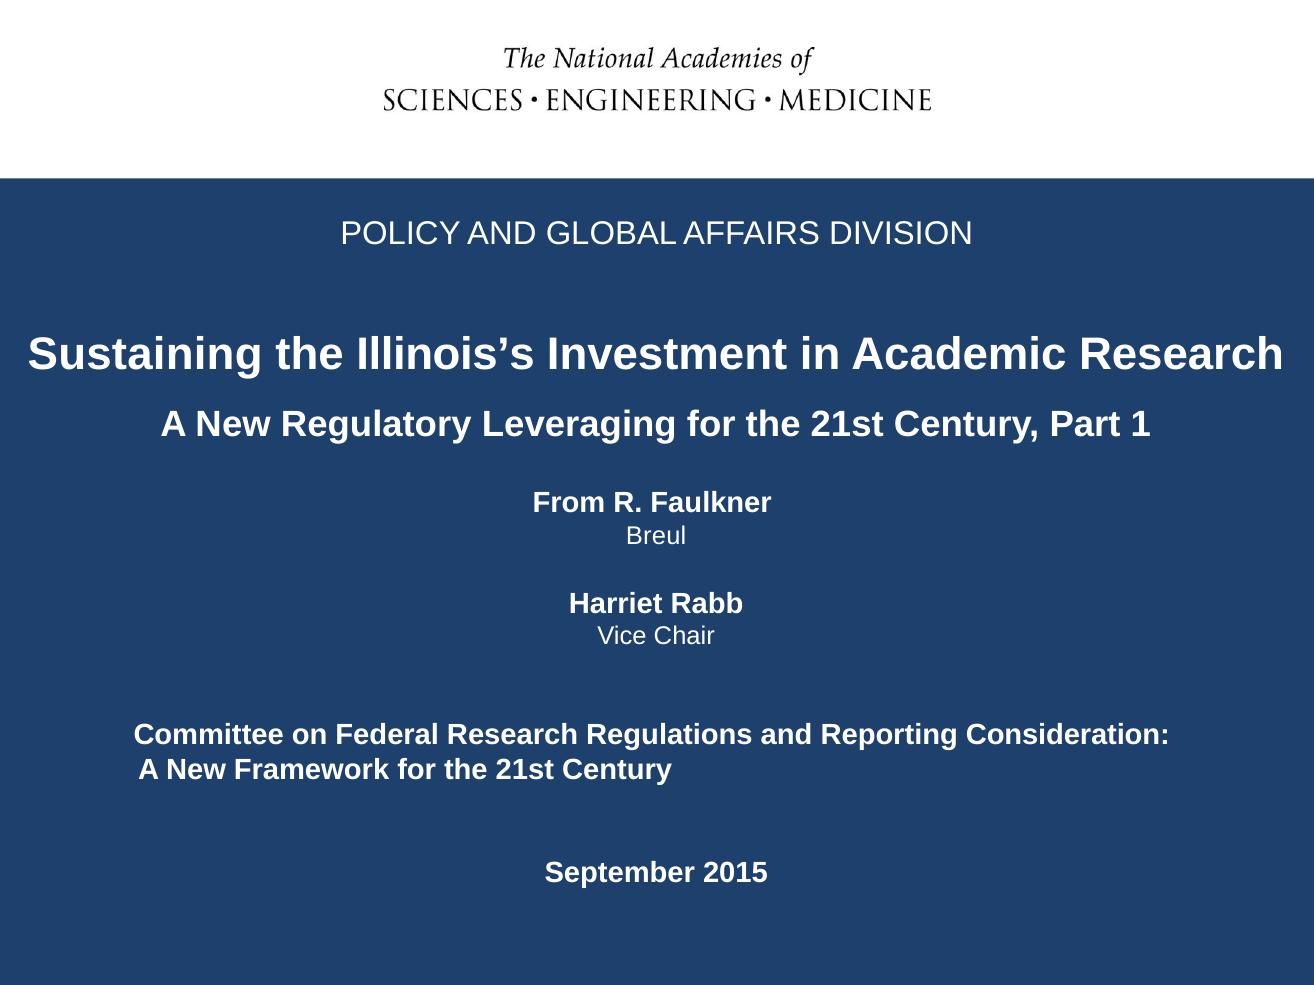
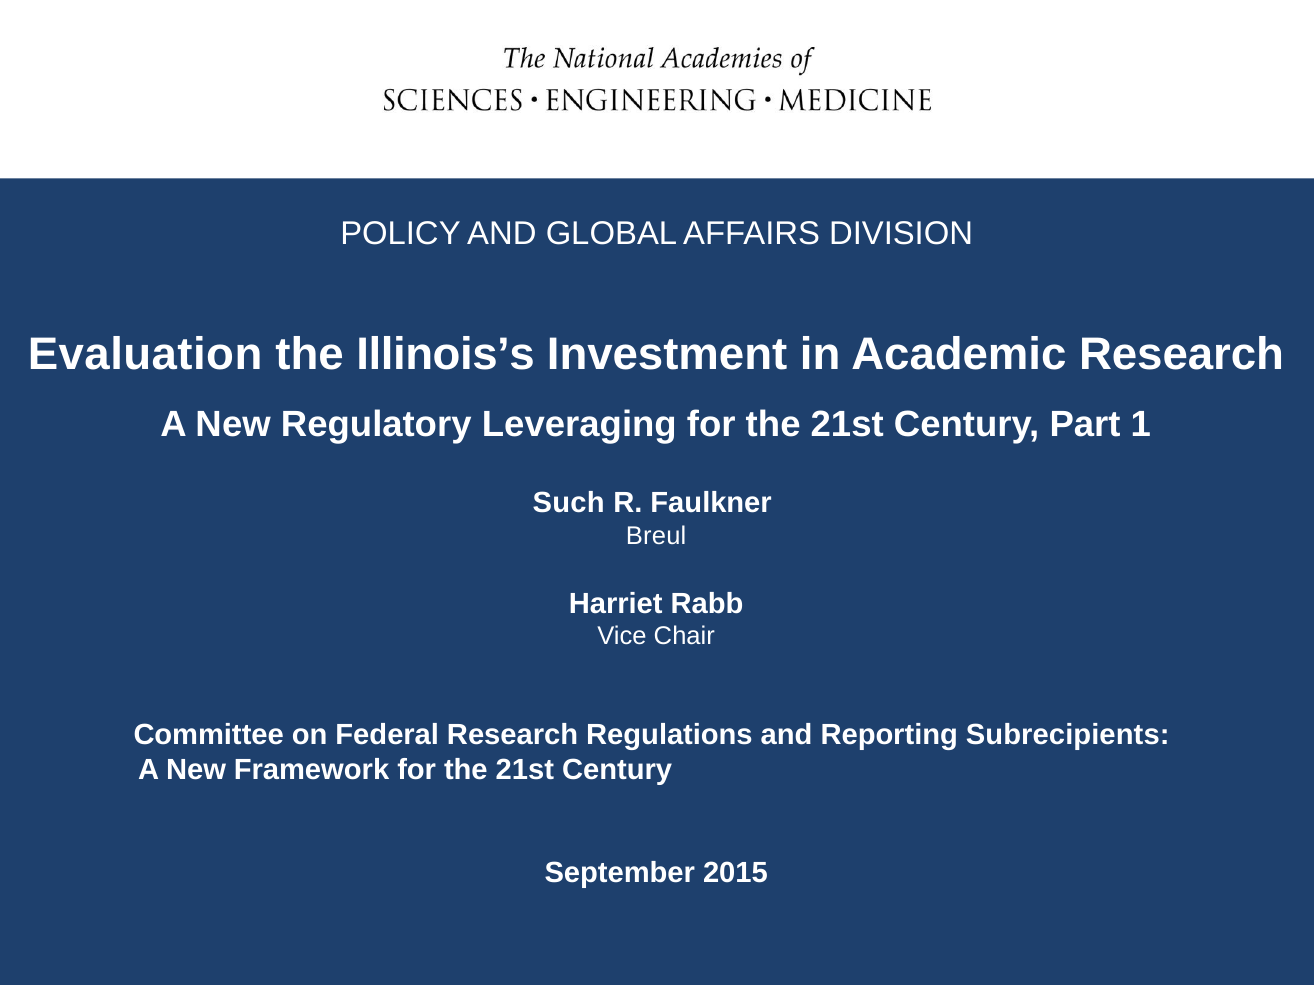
Sustaining: Sustaining -> Evaluation
From: From -> Such
Consideration: Consideration -> Subrecipients
